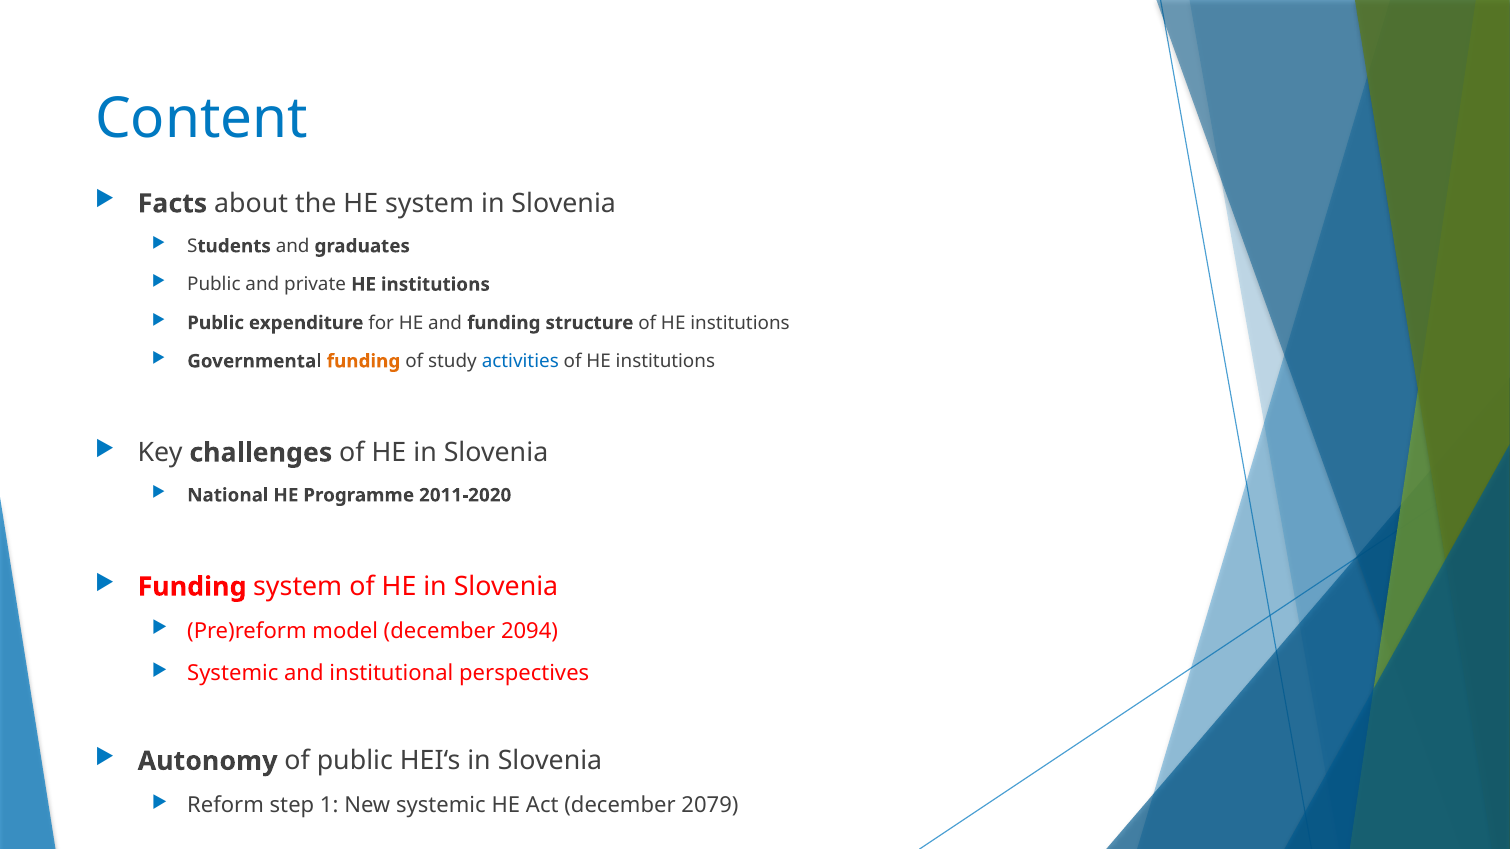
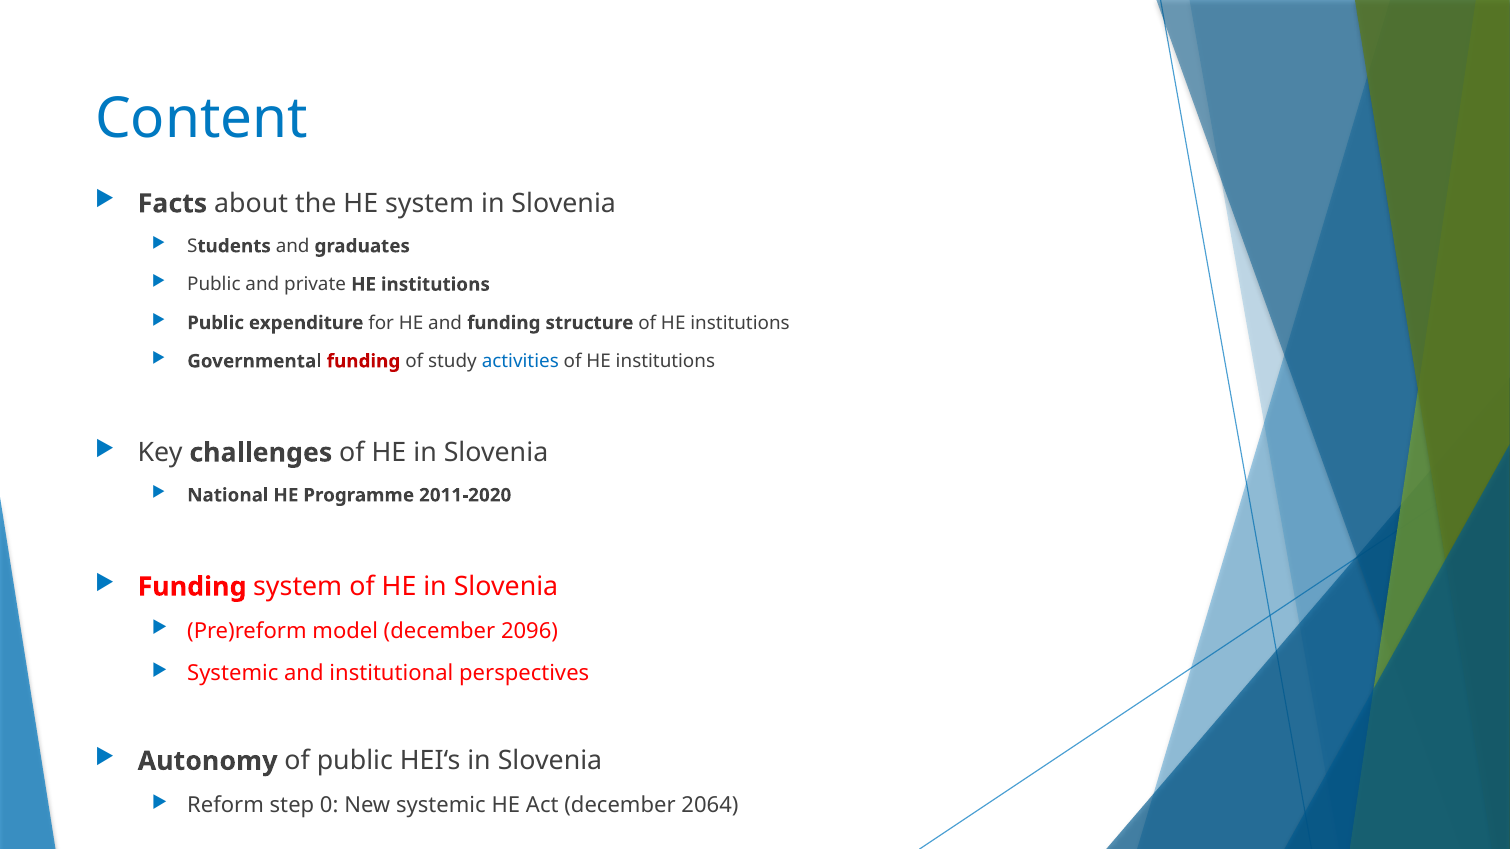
funding at (363, 361) colour: orange -> red
2094: 2094 -> 2096
1: 1 -> 0
2079: 2079 -> 2064
